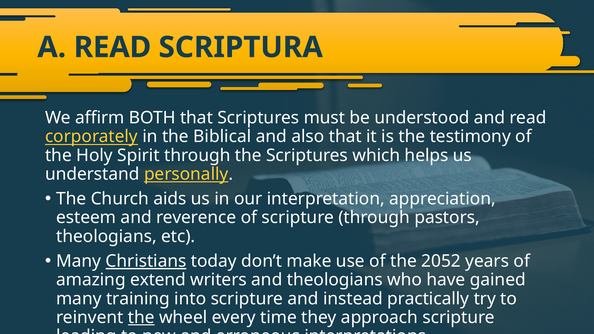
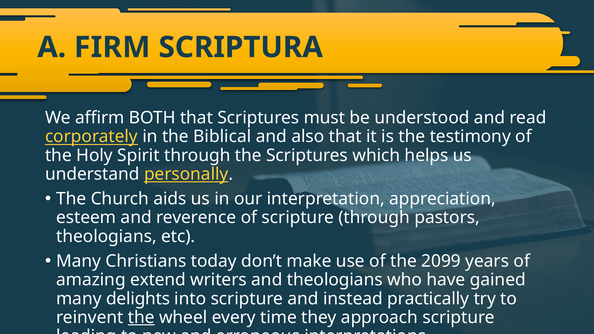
A READ: READ -> FIRM
Christians underline: present -> none
2052: 2052 -> 2099
training: training -> delights
